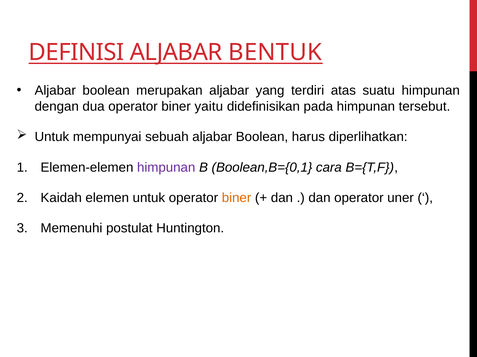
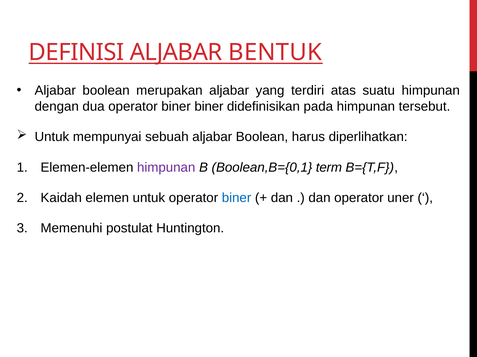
biner yaitu: yaitu -> biner
cara: cara -> term
biner at (237, 198) colour: orange -> blue
